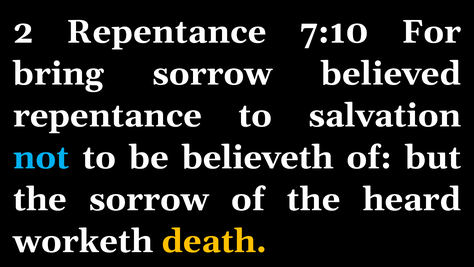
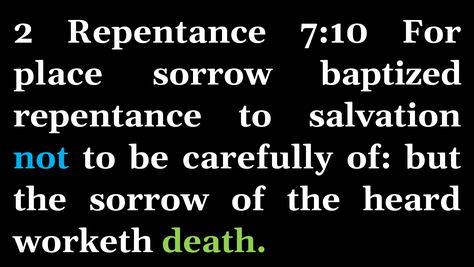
bring: bring -> place
believed: believed -> baptized
believeth: believeth -> carefully
death colour: yellow -> light green
